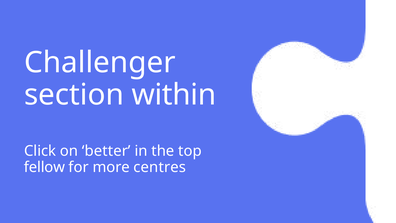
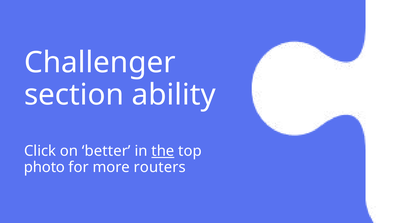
within: within -> ability
the underline: none -> present
fellow: fellow -> photo
centres: centres -> routers
